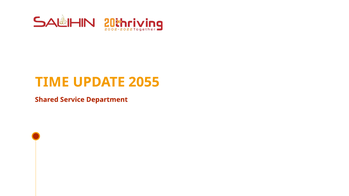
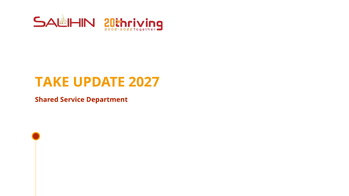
TIME: TIME -> TAKE
2055: 2055 -> 2027
